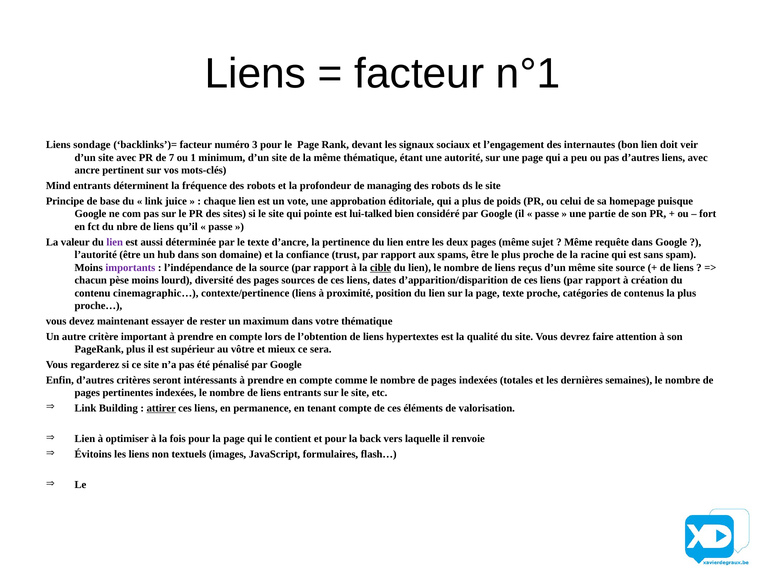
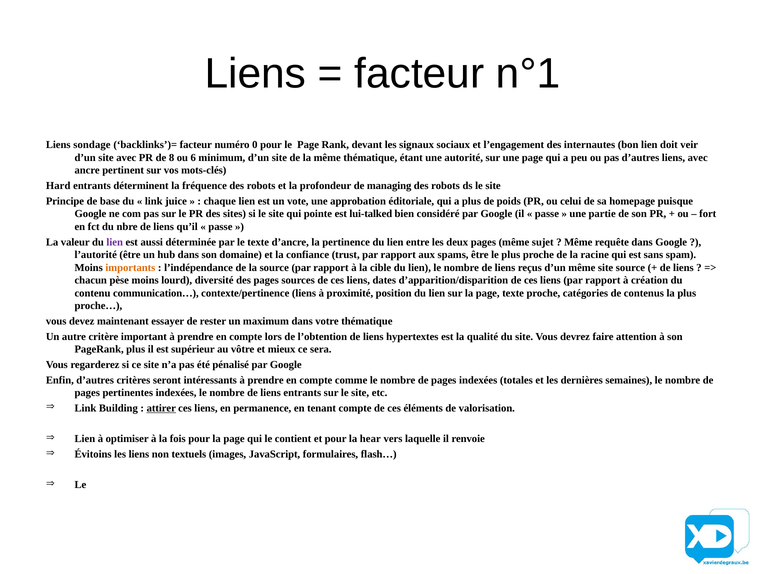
3: 3 -> 0
7: 7 -> 8
1: 1 -> 6
Mind: Mind -> Hard
importants colour: purple -> orange
cible underline: present -> none
cinemagraphic…: cinemagraphic… -> communication…
back: back -> hear
